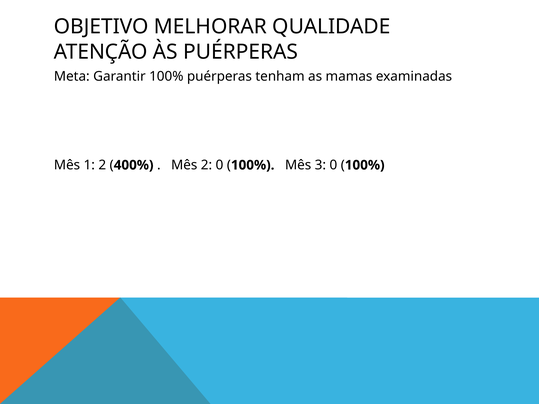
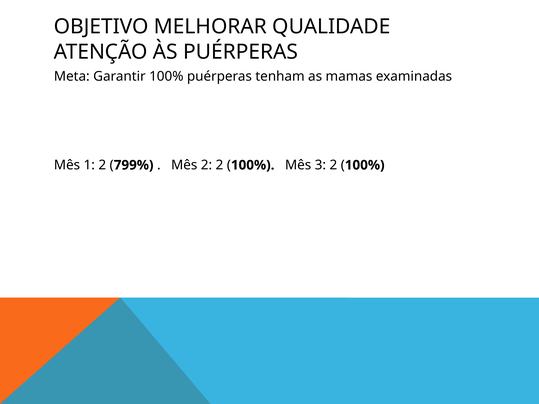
400%: 400% -> 799%
2 0: 0 -> 2
3 0: 0 -> 2
